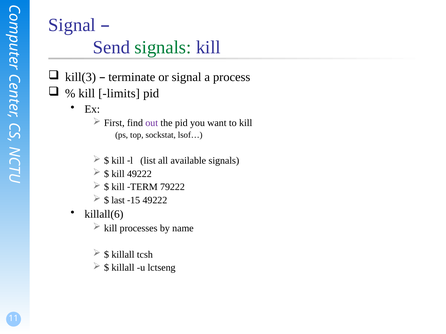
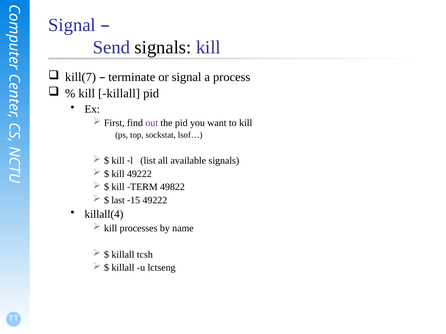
signals at (163, 47) colour: green -> black
kill(3: kill(3 -> kill(7
kill limits: limits -> killall
79222: 79222 -> 49822
killall(6: killall(6 -> killall(4
